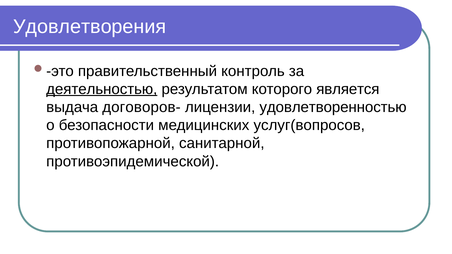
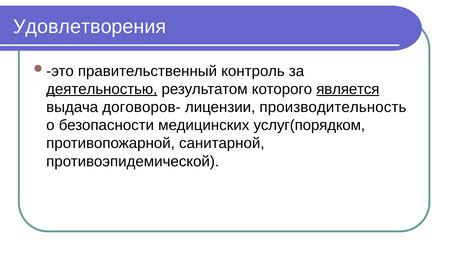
является underline: none -> present
удовлетворенностью: удовлетворенностью -> производительность
услуг(вопросов: услуг(вопросов -> услуг(порядком
